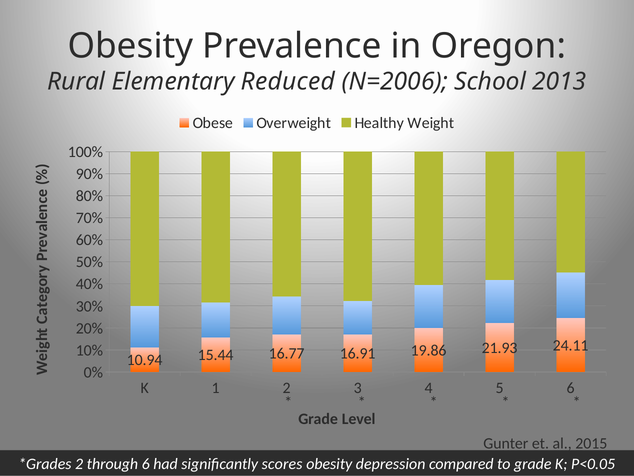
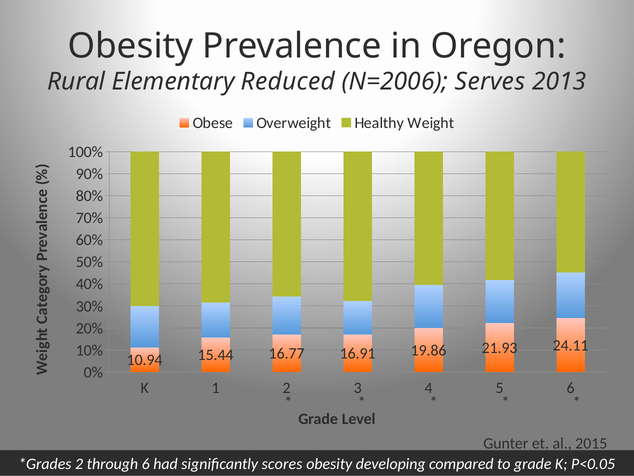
School: School -> Serves
depression: depression -> developing
